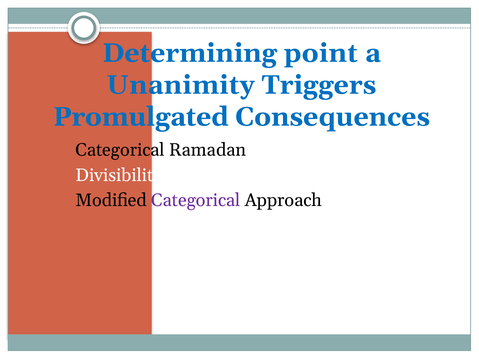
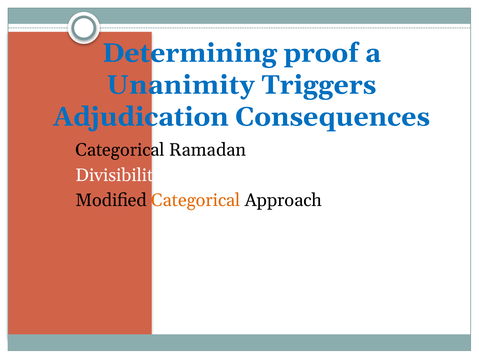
point: point -> proof
Promulgated: Promulgated -> Adjudication
Categorical at (196, 200) colour: purple -> orange
